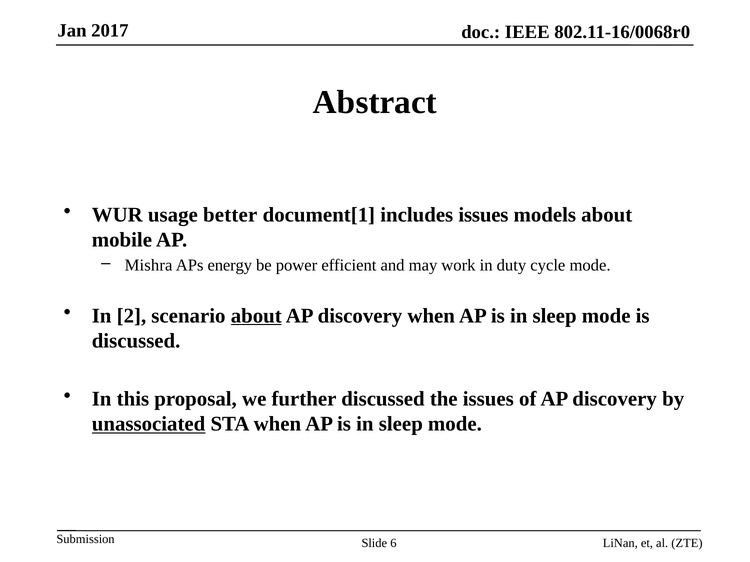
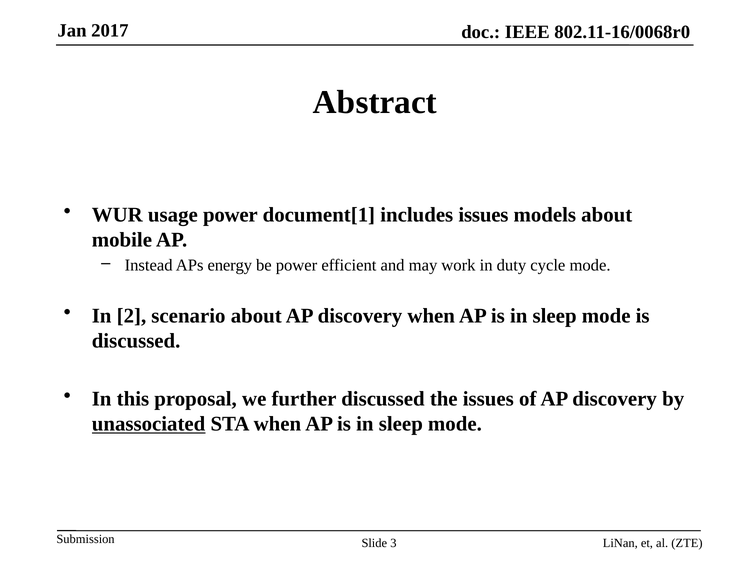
usage better: better -> power
Mishra: Mishra -> Instead
about at (256, 316) underline: present -> none
6: 6 -> 3
